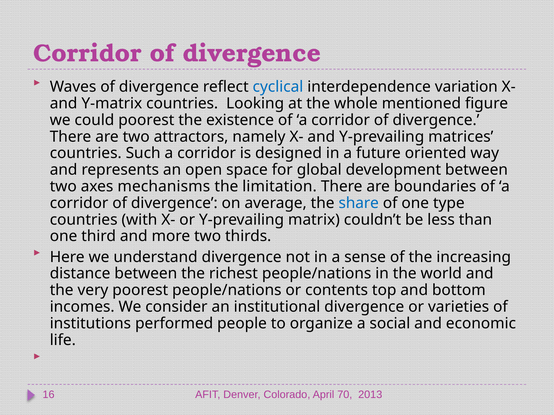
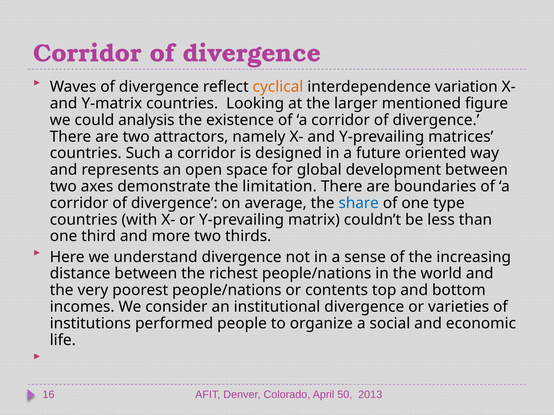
cyclical colour: blue -> orange
whole: whole -> larger
could poorest: poorest -> analysis
mechanisms: mechanisms -> demonstrate
70: 70 -> 50
